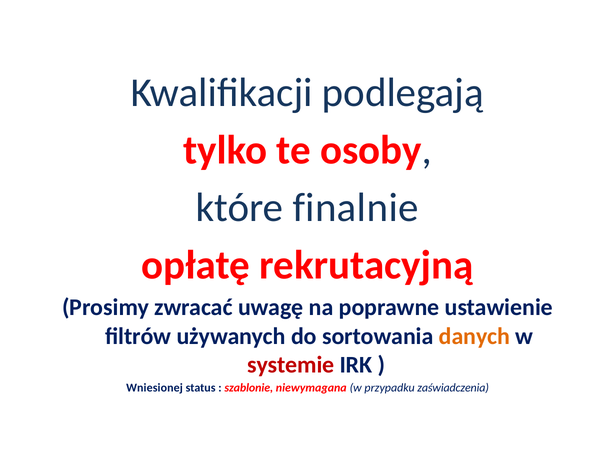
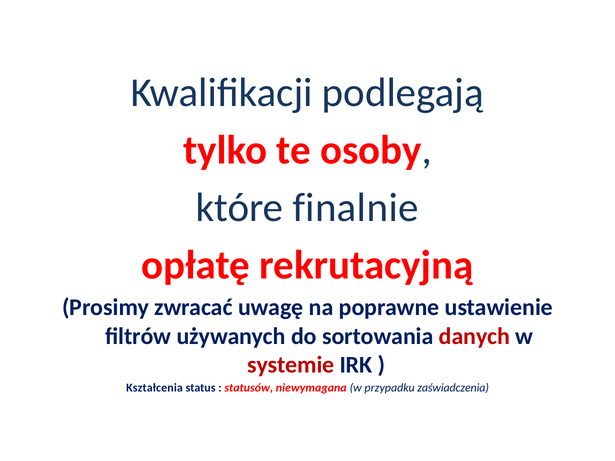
danych colour: orange -> red
Wniesionej: Wniesionej -> Kształcenia
szablonie: szablonie -> statusów
